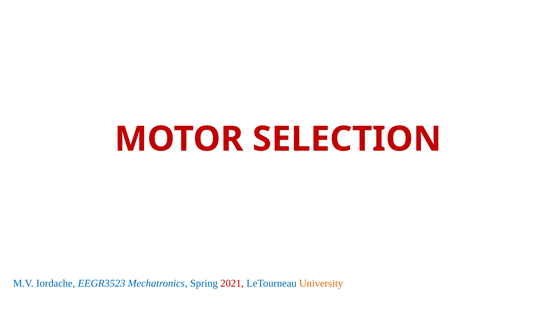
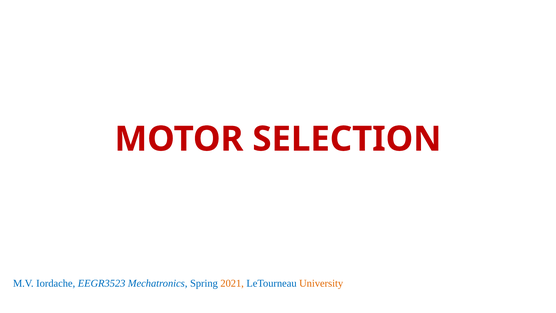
2021 colour: red -> orange
